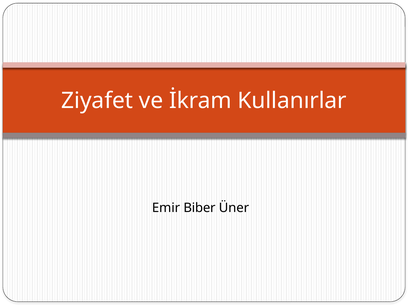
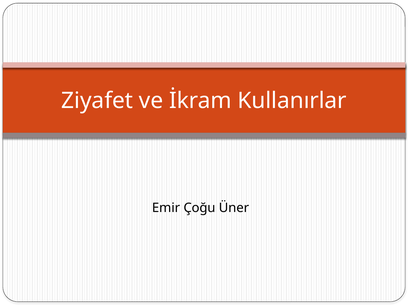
Biber: Biber -> Çoğu
